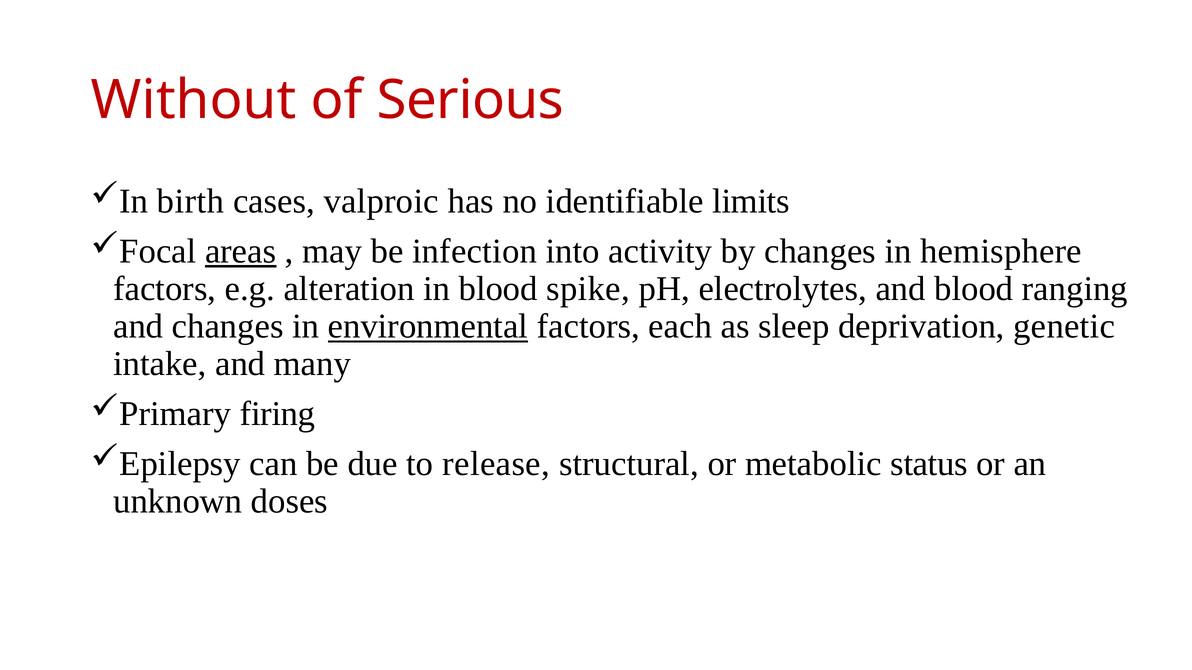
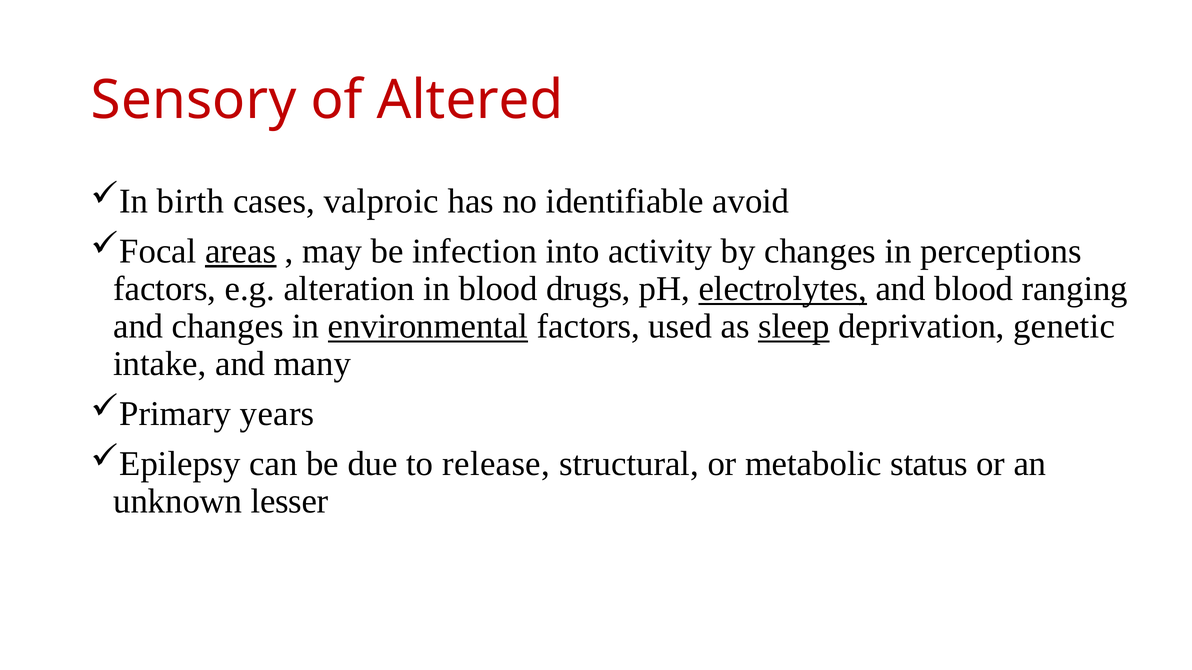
Without: Without -> Sensory
Serious: Serious -> Altered
limits: limits -> avoid
hemisphere: hemisphere -> perceptions
spike: spike -> drugs
electrolytes underline: none -> present
each: each -> used
sleep underline: none -> present
firing: firing -> years
doses: doses -> lesser
